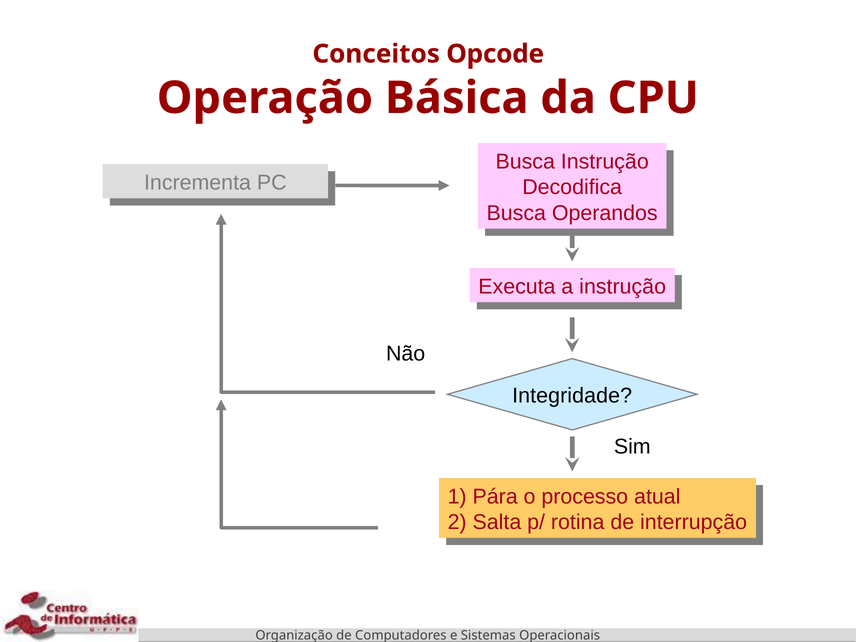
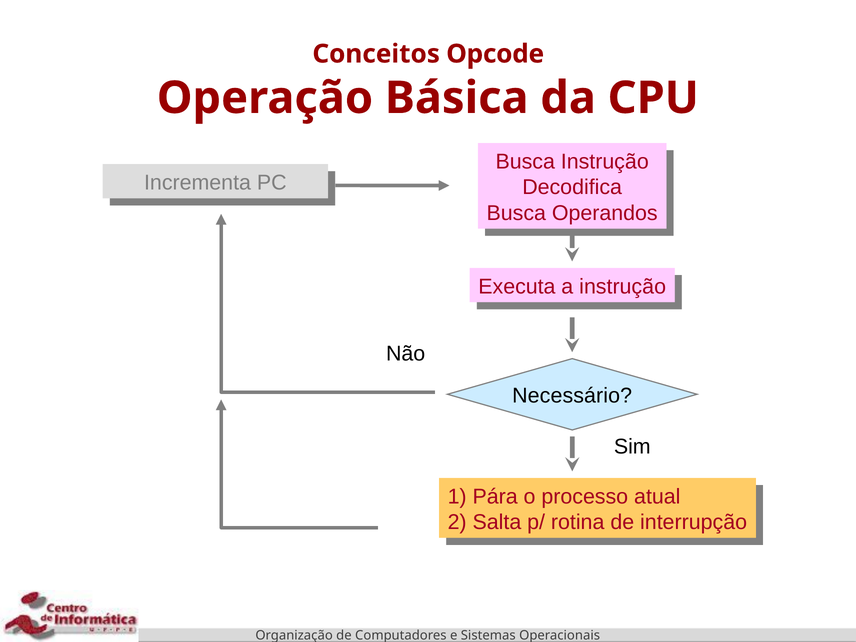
Integridade: Integridade -> Necessário
